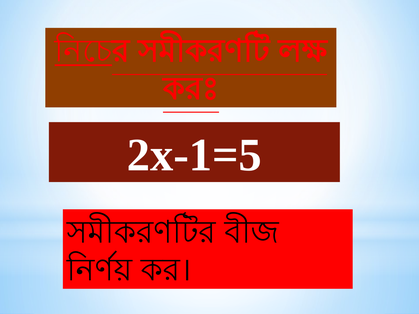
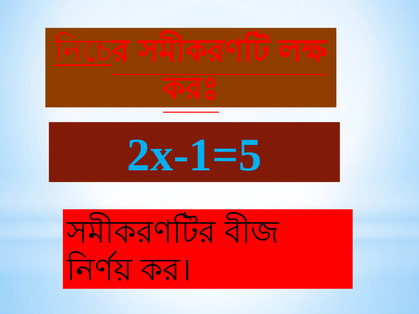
2x-1=5 colour: white -> light blue
